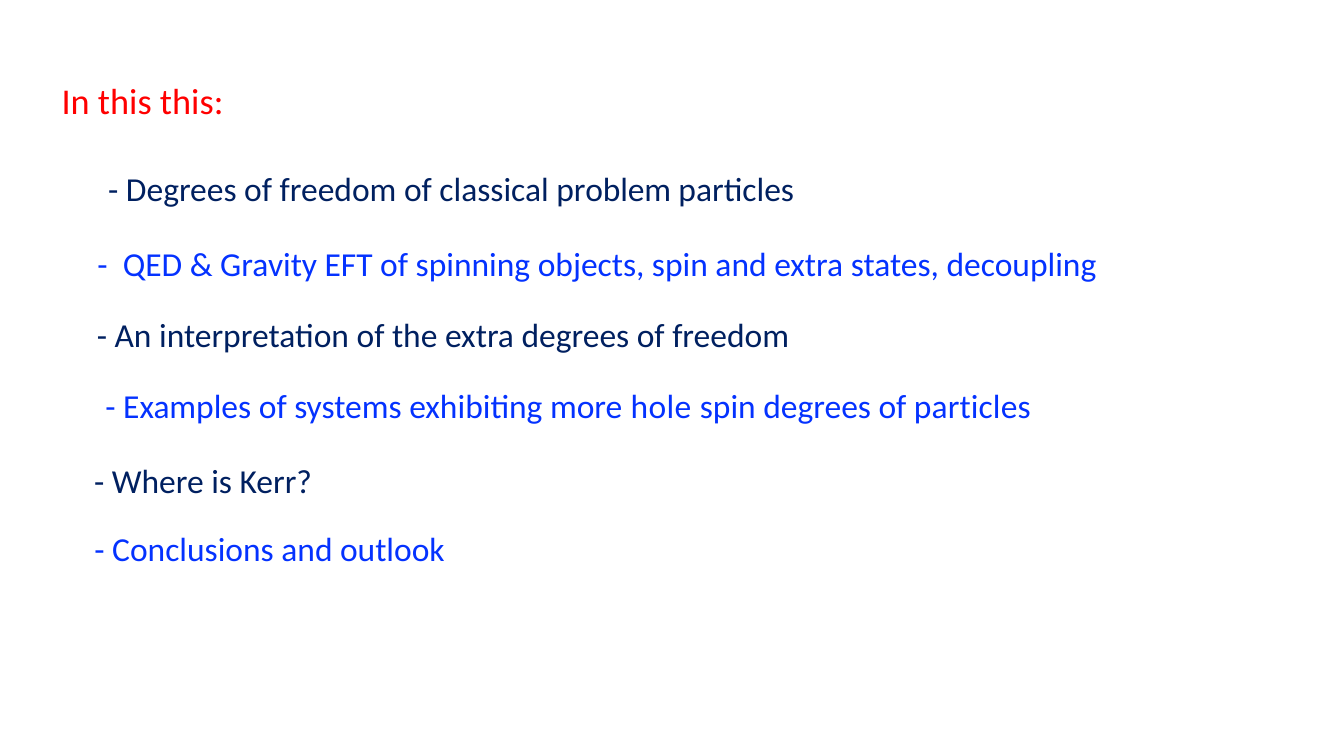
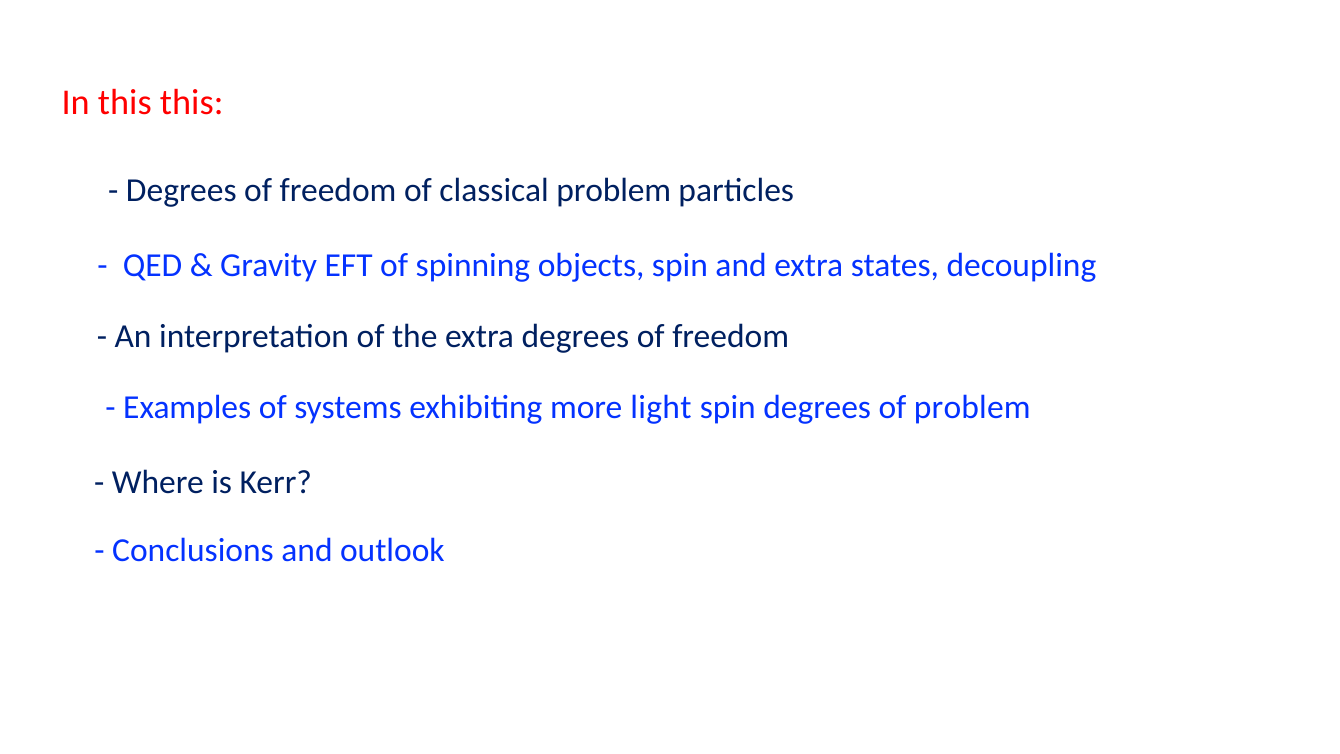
hole: hole -> light
of particles: particles -> problem
